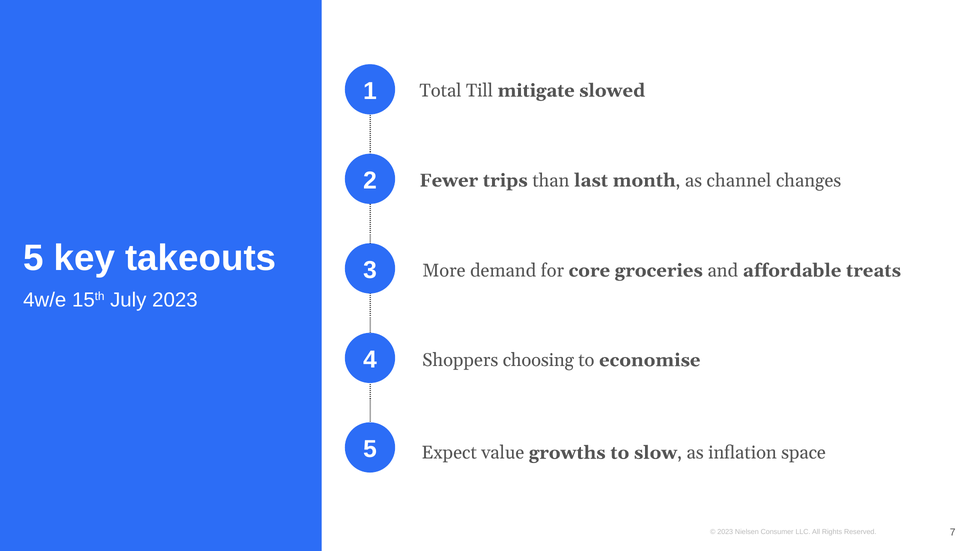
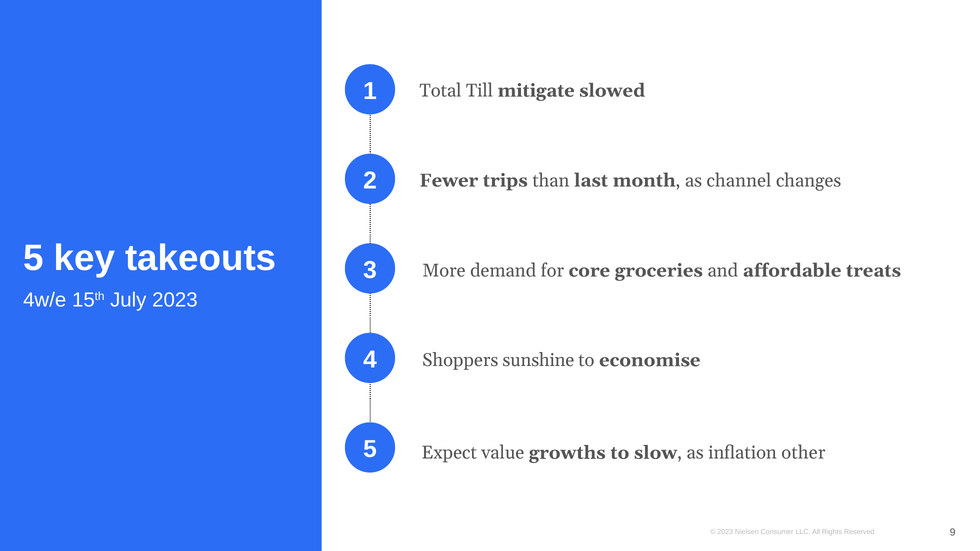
choosing: choosing -> sunshine
space: space -> other
7: 7 -> 9
